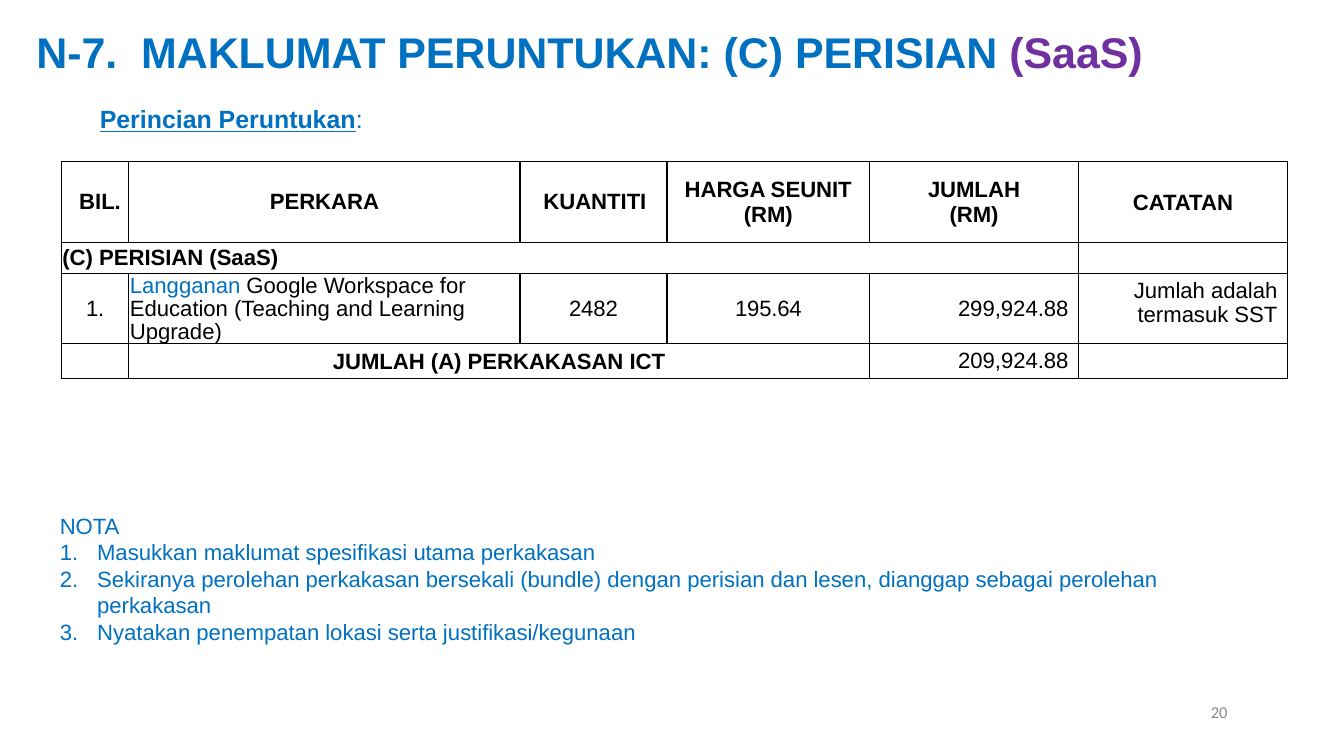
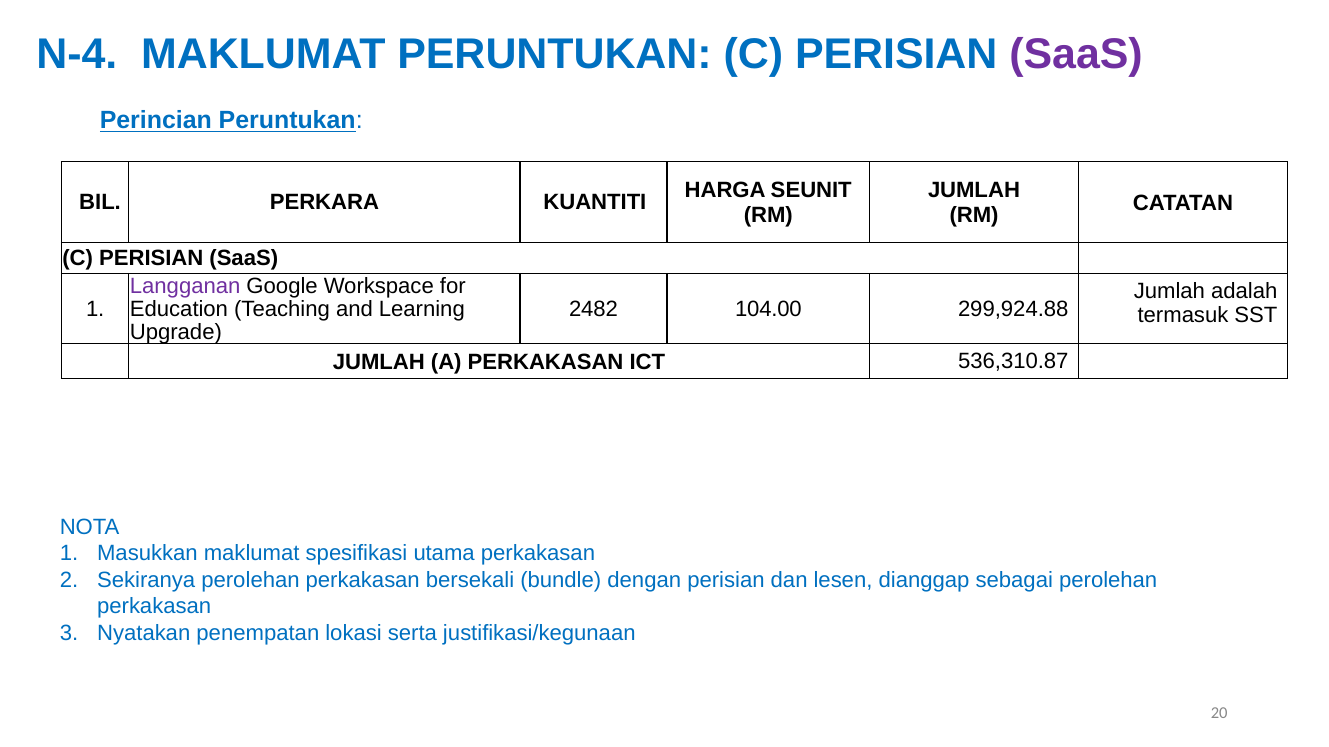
N-7: N-7 -> N-4
Langganan colour: blue -> purple
195.64: 195.64 -> 104.00
209,924.88: 209,924.88 -> 536,310.87
